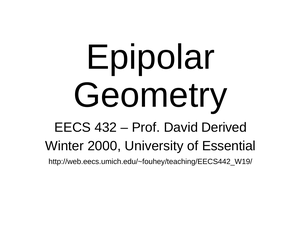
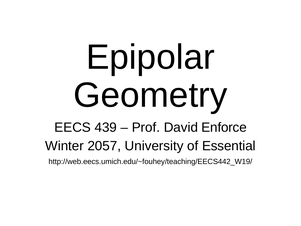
432: 432 -> 439
Derived: Derived -> Enforce
2000: 2000 -> 2057
